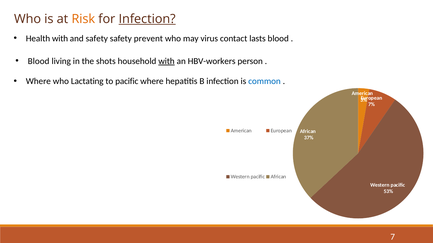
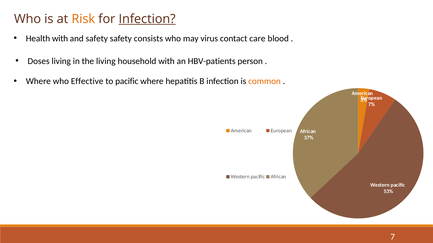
prevent: prevent -> consists
lasts: lasts -> care
Blood at (39, 61): Blood -> Doses
the shots: shots -> living
with at (166, 61) underline: present -> none
HBV-workers: HBV-workers -> HBV-patients
Lactating: Lactating -> Effective
common colour: blue -> orange
